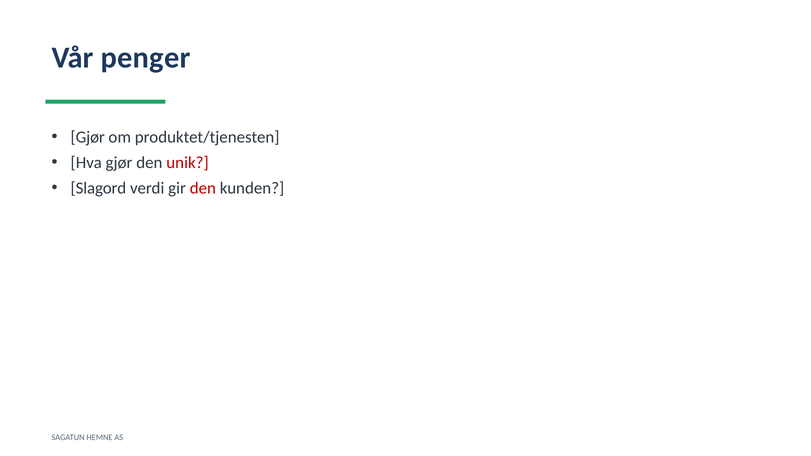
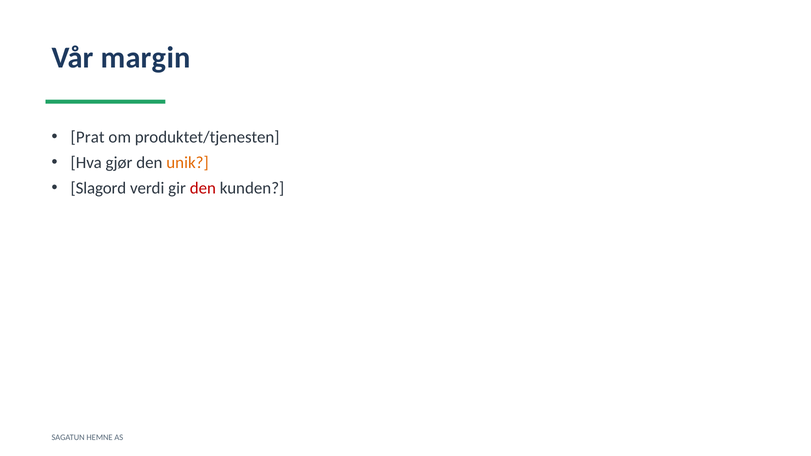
penger: penger -> margin
Gjør at (88, 137): Gjør -> Prat
unik colour: red -> orange
